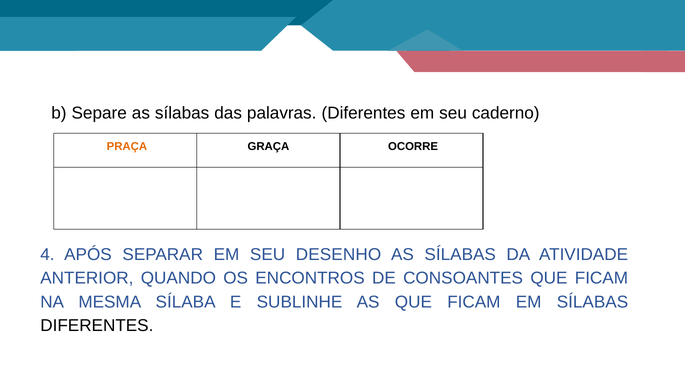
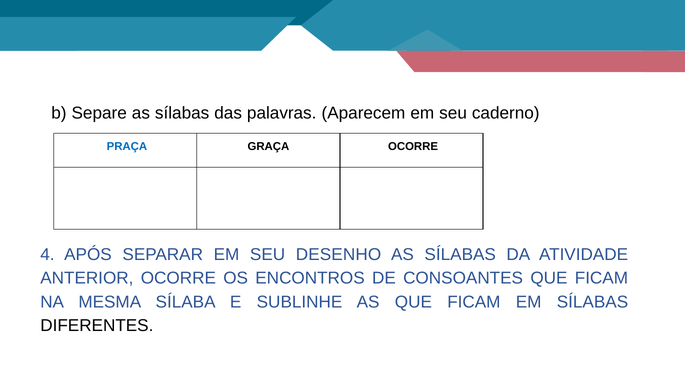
palavras Diferentes: Diferentes -> Aparecem
PRAÇA colour: orange -> blue
ANTERIOR QUANDO: QUANDO -> OCORRE
